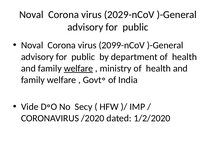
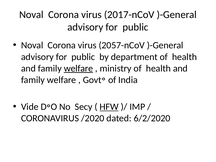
2029-nCoV: 2029-nCoV -> 2017-nCoV
2099-nCoV: 2099-nCoV -> 2057-nCoV
HFW underline: none -> present
1/2/2020: 1/2/2020 -> 6/2/2020
